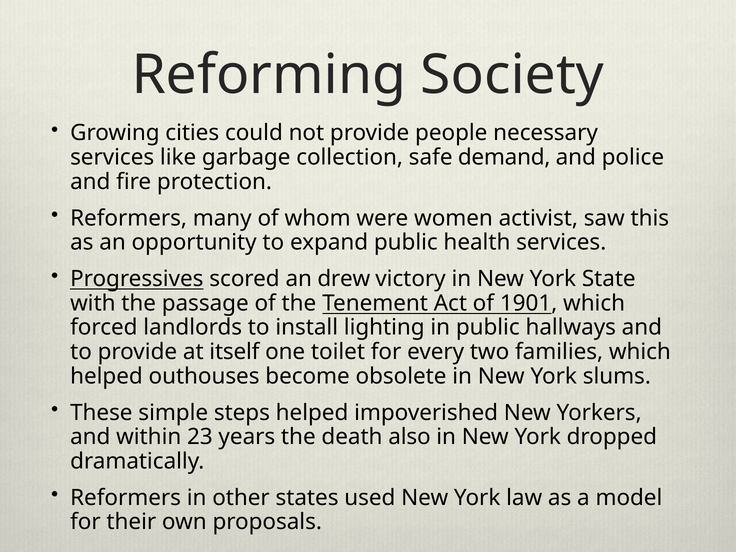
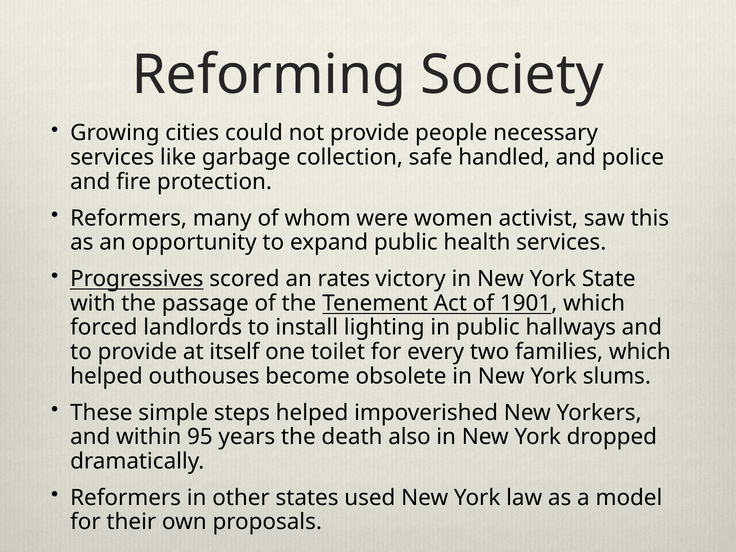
demand: demand -> handled
drew: drew -> rates
23: 23 -> 95
